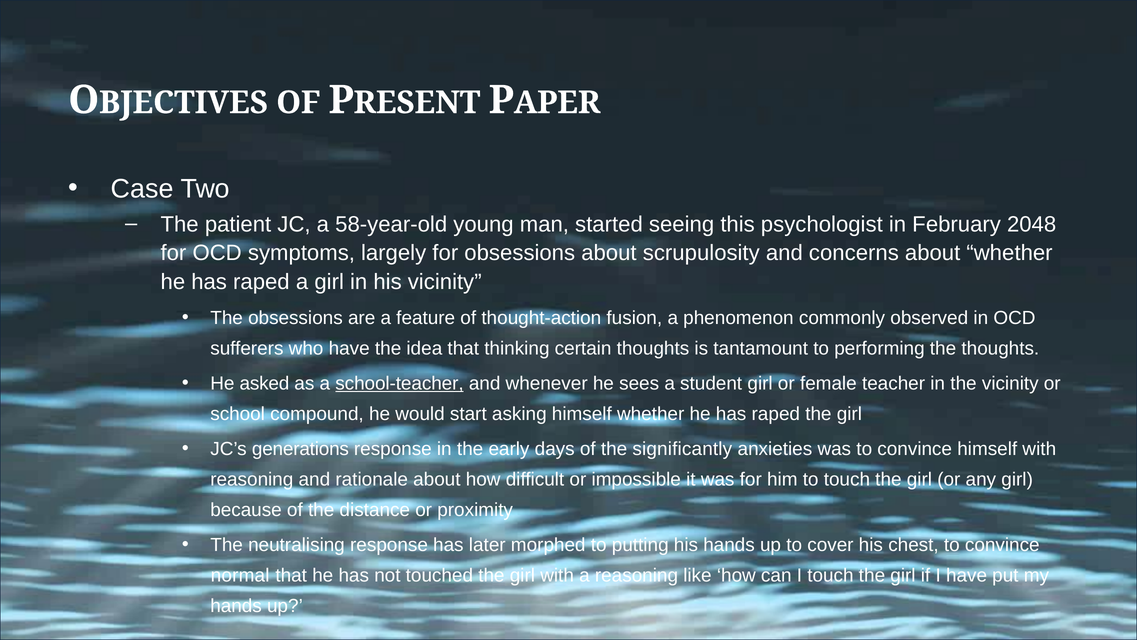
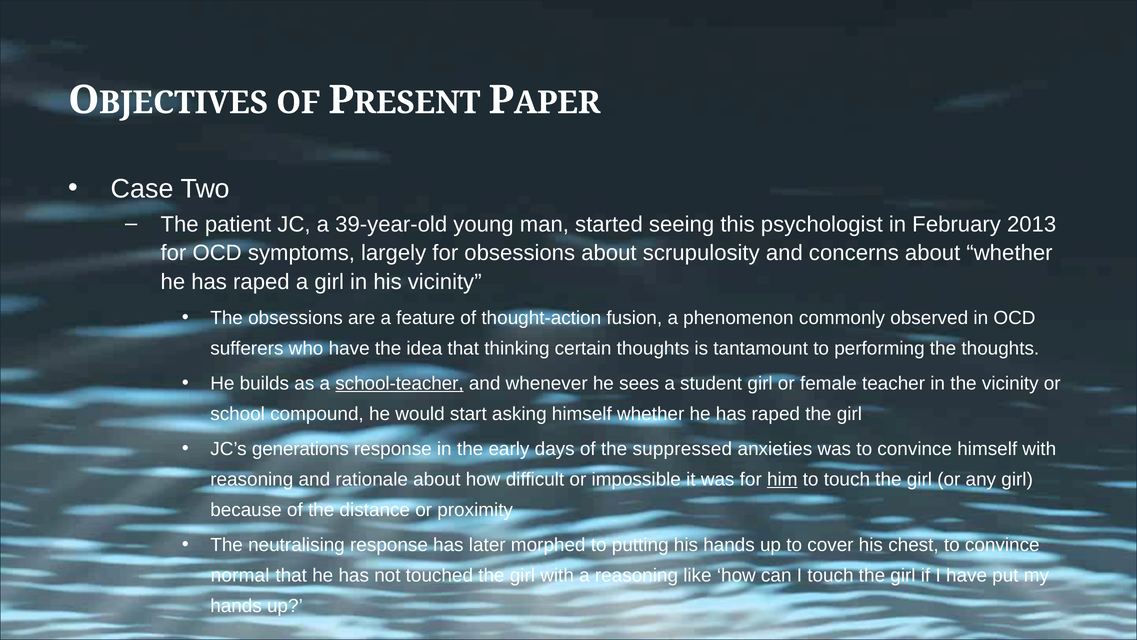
58-year-old: 58-year-old -> 39-year-old
2048: 2048 -> 2013
asked: asked -> builds
significantly: significantly -> suppressed
him underline: none -> present
